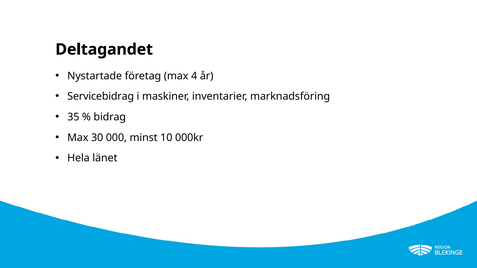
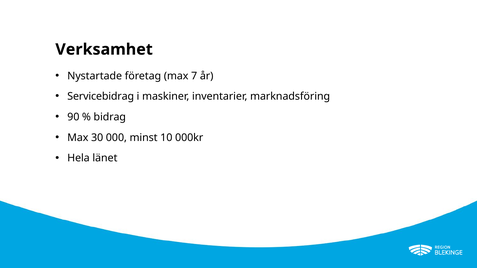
Deltagandet: Deltagandet -> Verksamhet
4: 4 -> 7
35: 35 -> 90
